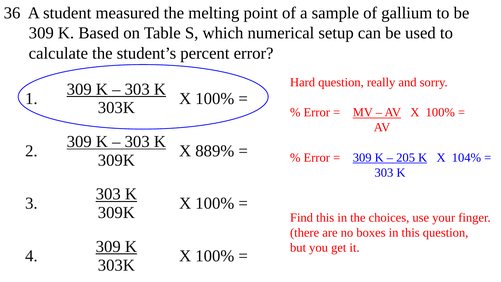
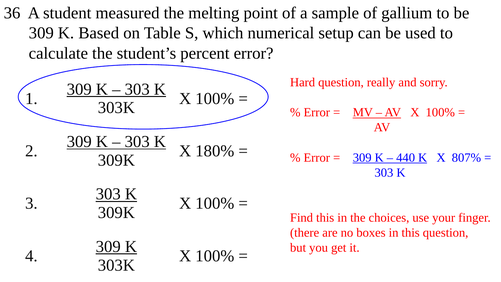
889%: 889% -> 180%
205: 205 -> 440
104%: 104% -> 807%
